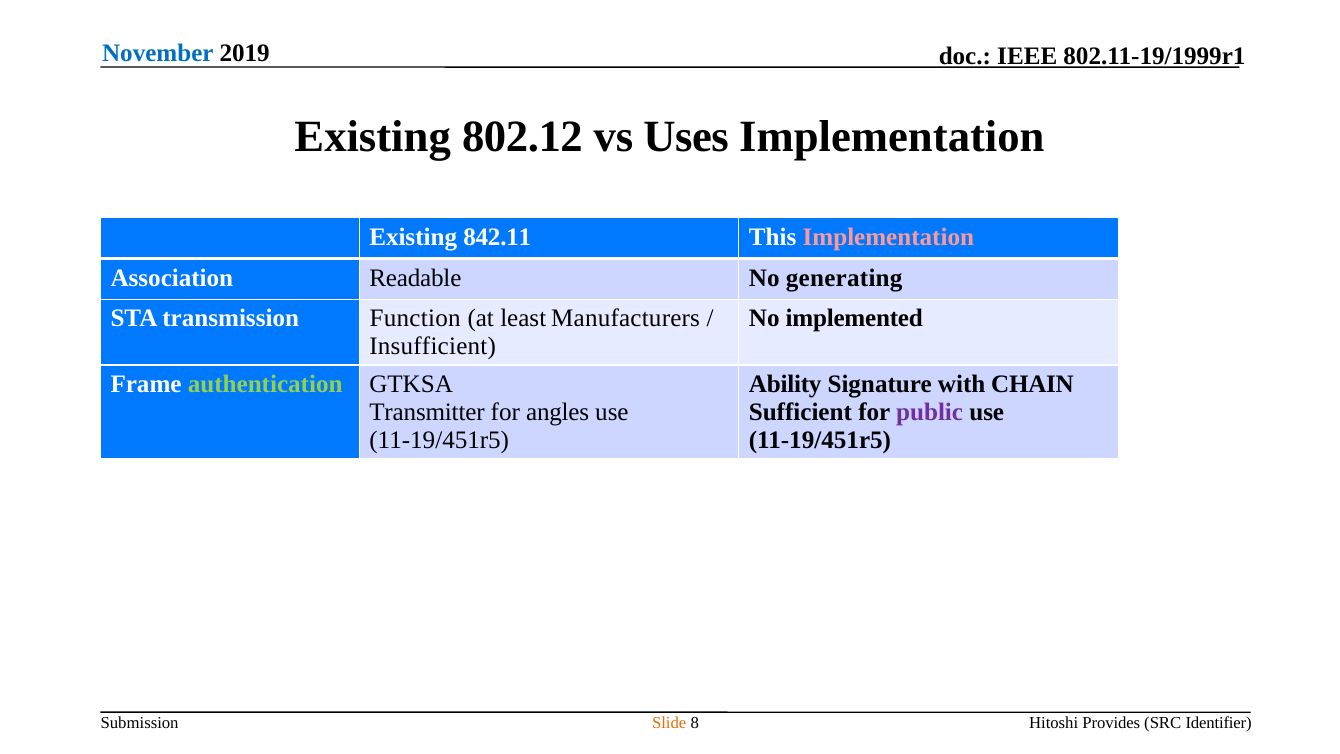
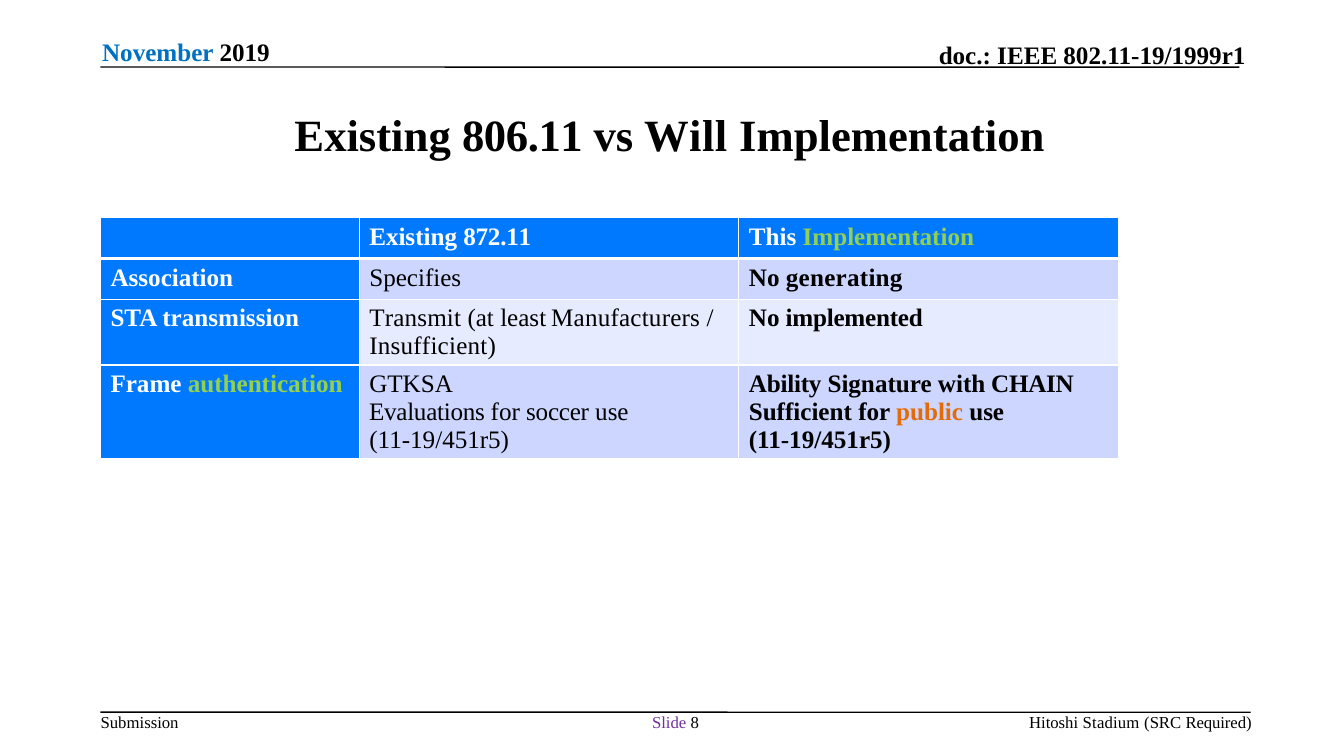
802.12: 802.12 -> 806.11
Uses: Uses -> Will
842.11: 842.11 -> 872.11
Implementation at (888, 237) colour: pink -> light green
Readable: Readable -> Specifies
Function: Function -> Transmit
Transmitter: Transmitter -> Evaluations
angles: angles -> soccer
public colour: purple -> orange
Slide colour: orange -> purple
Provides: Provides -> Stadium
Identifier: Identifier -> Required
